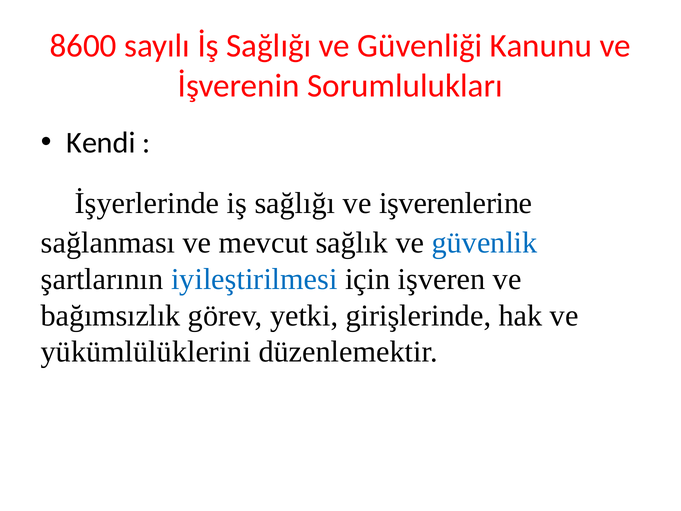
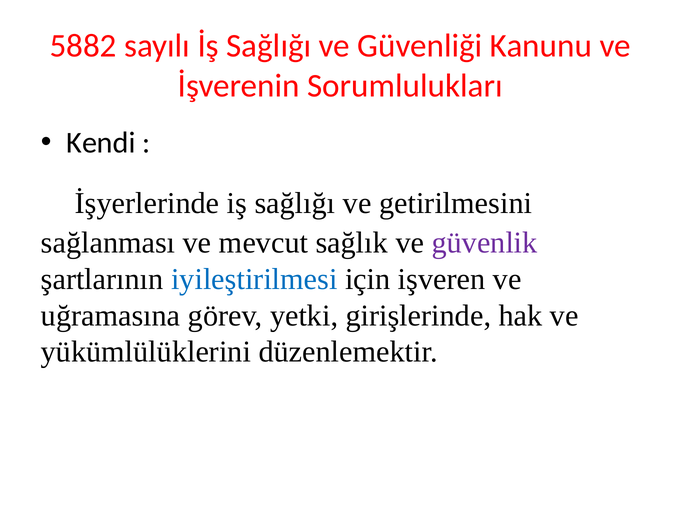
8600: 8600 -> 5882
işverenlerine: işverenlerine -> getirilmesini
güvenlik colour: blue -> purple
bağımsızlık: bağımsızlık -> uğramasına
